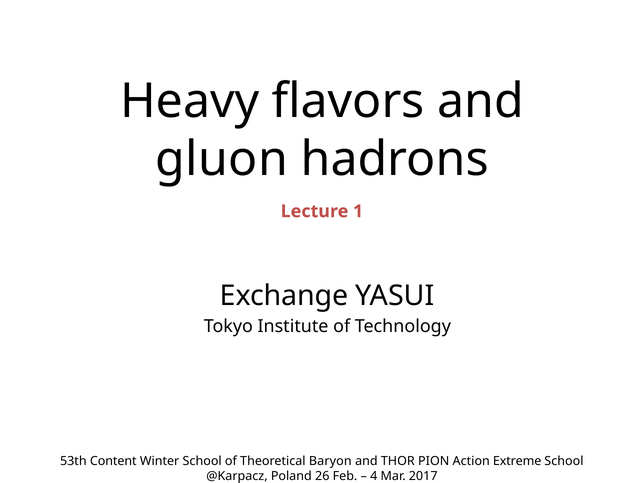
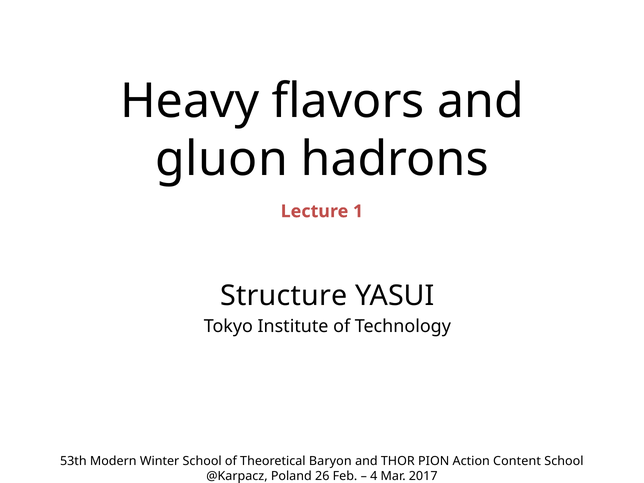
Exchange: Exchange -> Structure
Content: Content -> Modern
Extreme: Extreme -> Content
